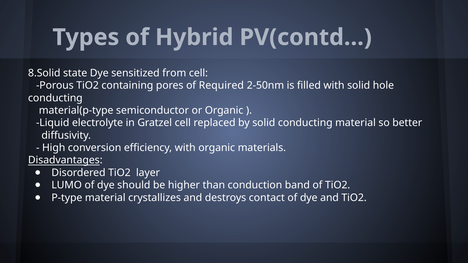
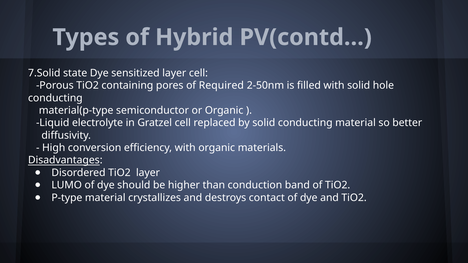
8.Solid: 8.Solid -> 7.Solid
sensitized from: from -> layer
